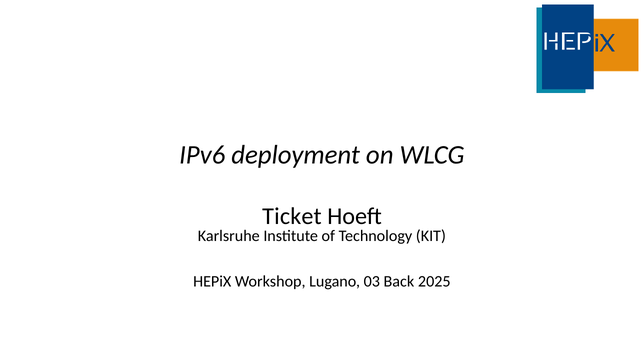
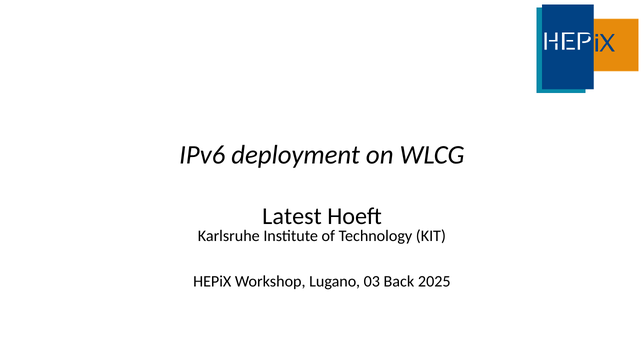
Ticket: Ticket -> Latest
